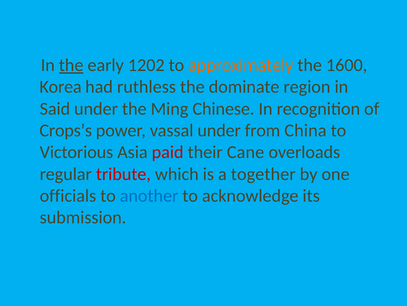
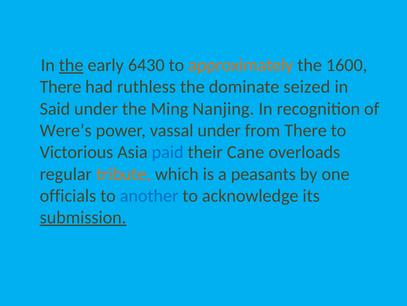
1202: 1202 -> 6430
Korea at (61, 87): Korea -> There
region: region -> seized
Chinese: Chinese -> Nanjing
Crops’s: Crops’s -> Were’s
from China: China -> There
paid colour: red -> blue
tribute colour: red -> orange
together: together -> peasants
submission underline: none -> present
